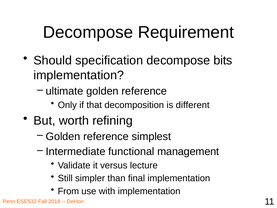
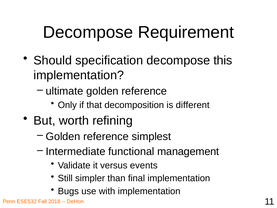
bits: bits -> this
lecture: lecture -> events
From: From -> Bugs
